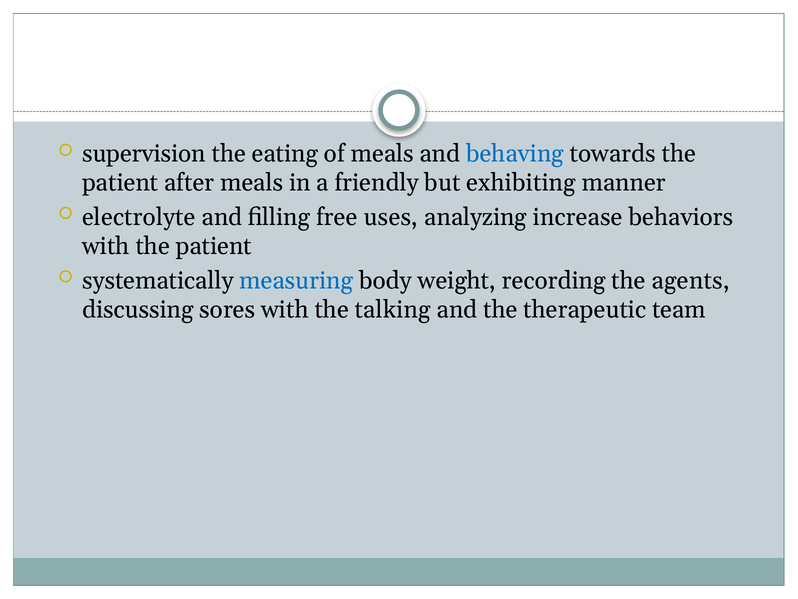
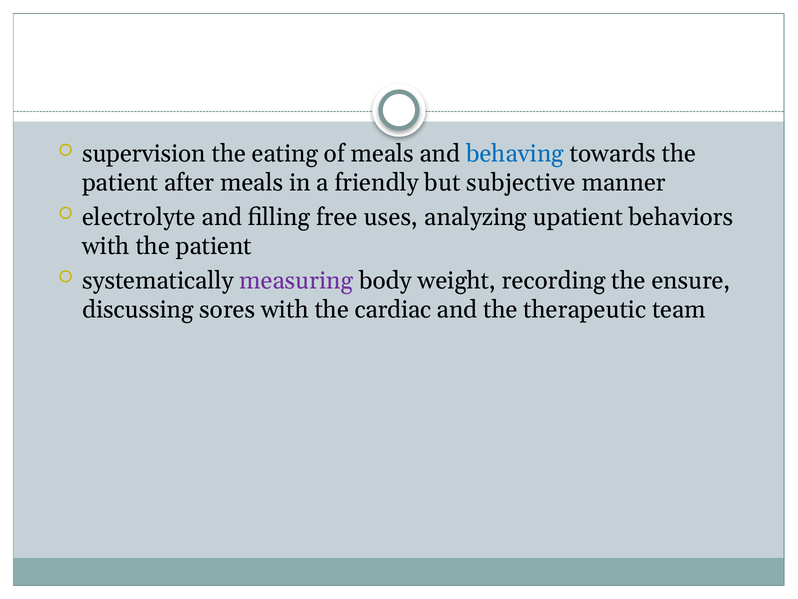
exhibiting: exhibiting -> subjective
increase: increase -> upatient
measuring colour: blue -> purple
agents: agents -> ensure
talking: talking -> cardiac
